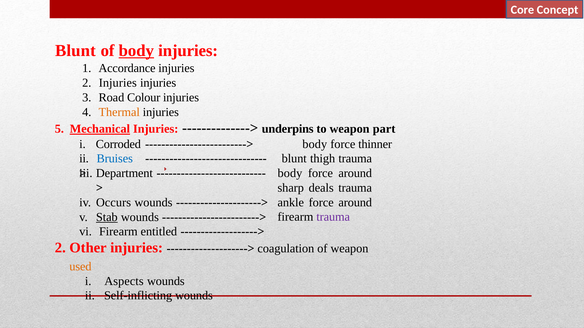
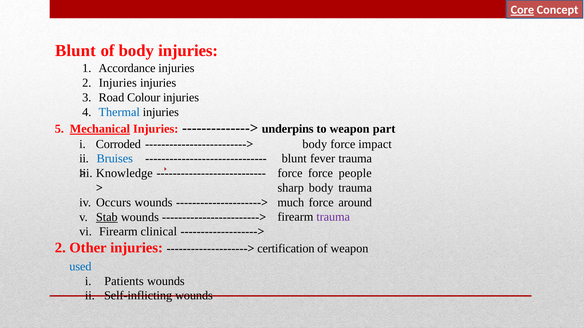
Core underline: none -> present
body at (136, 51) underline: present -> none
Thermal colour: orange -> blue
thinner: thinner -> impact
thigh: thigh -> fever
Department: Department -> Knowledge
body at (290, 173): body -> force
around at (355, 173): around -> people
sharp deals: deals -> body
ankle: ankle -> much
entitled: entitled -> clinical
coagulation: coagulation -> certification
used colour: orange -> blue
Aspects: Aspects -> Patients
